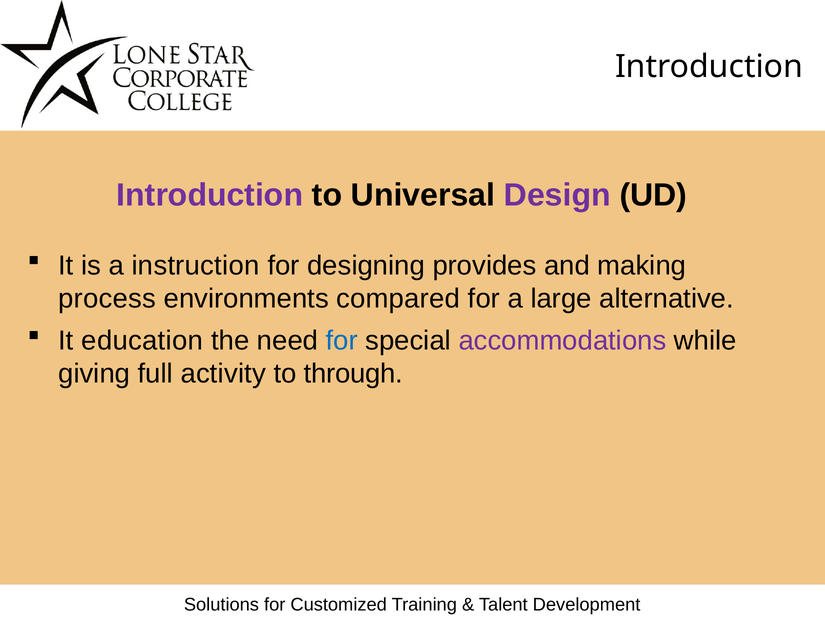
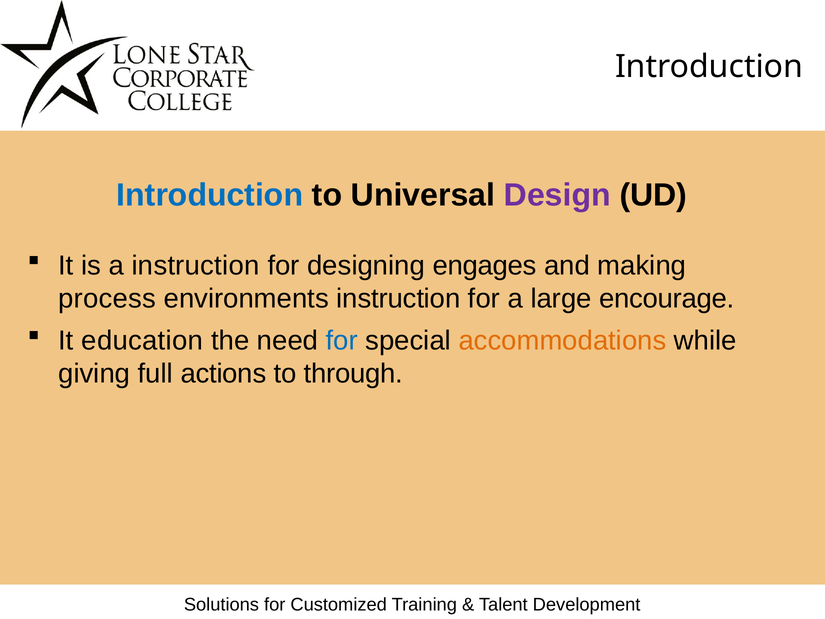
Introduction at (210, 195) colour: purple -> blue
provides: provides -> engages
environments compared: compared -> instruction
alternative: alternative -> encourage
accommodations colour: purple -> orange
activity: activity -> actions
